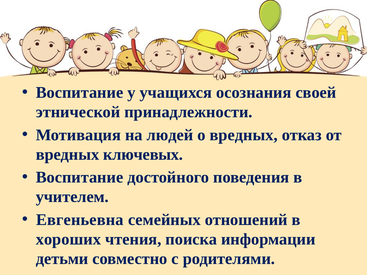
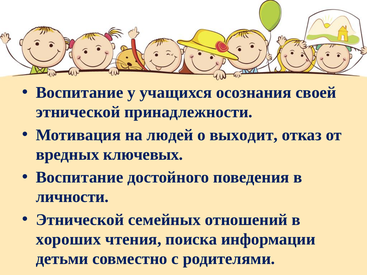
о вредных: вредных -> выходит
учителем: учителем -> личности
Евгеньевна at (80, 220): Евгеньевна -> Этнической
